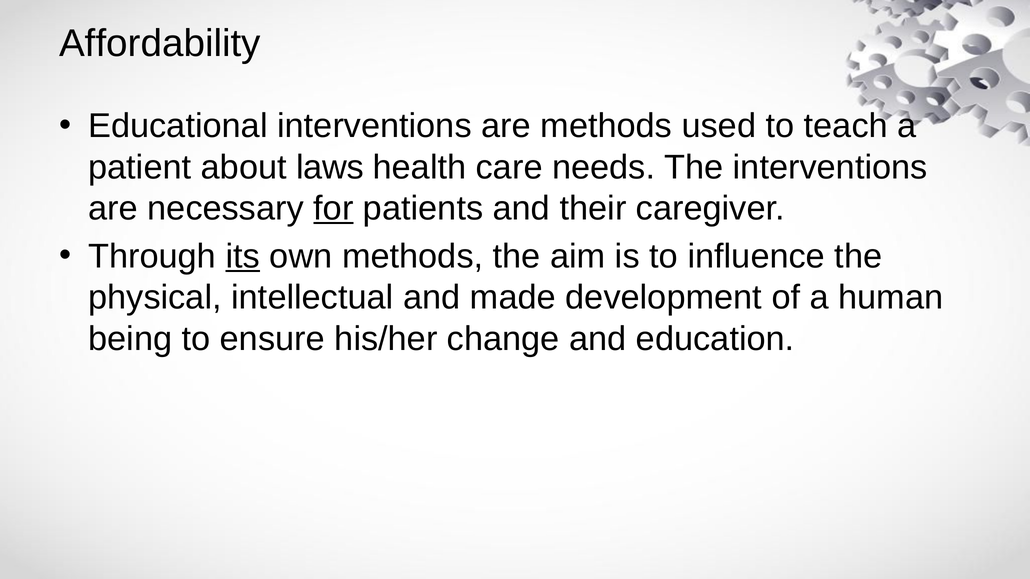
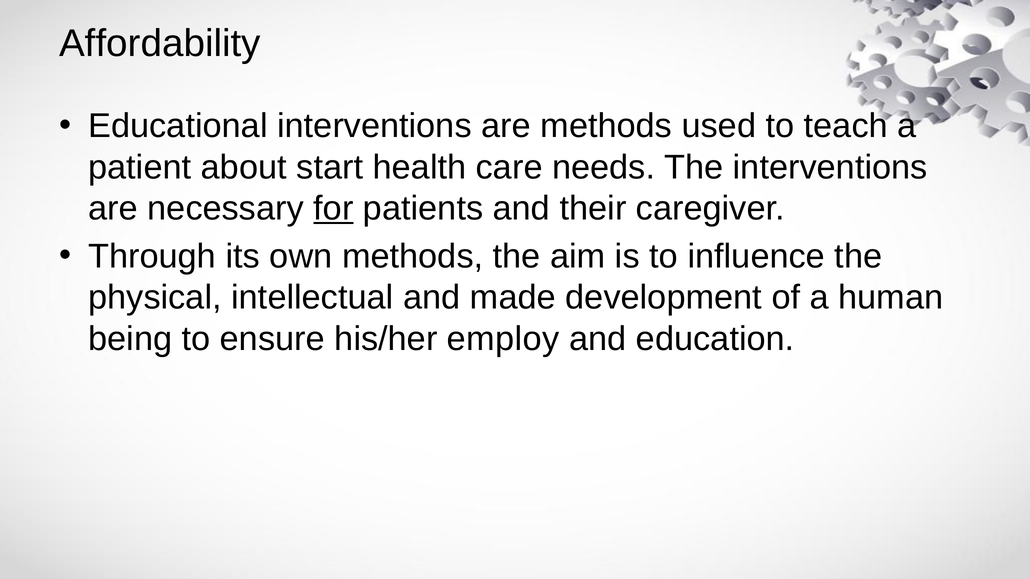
laws: laws -> start
its underline: present -> none
change: change -> employ
